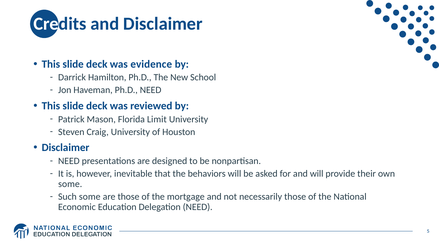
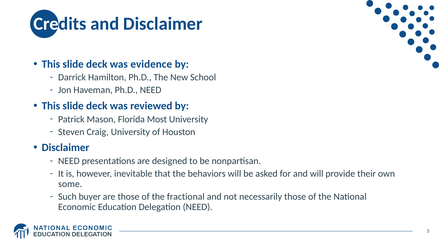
Limit: Limit -> Most
Such some: some -> buyer
mortgage: mortgage -> fractional
